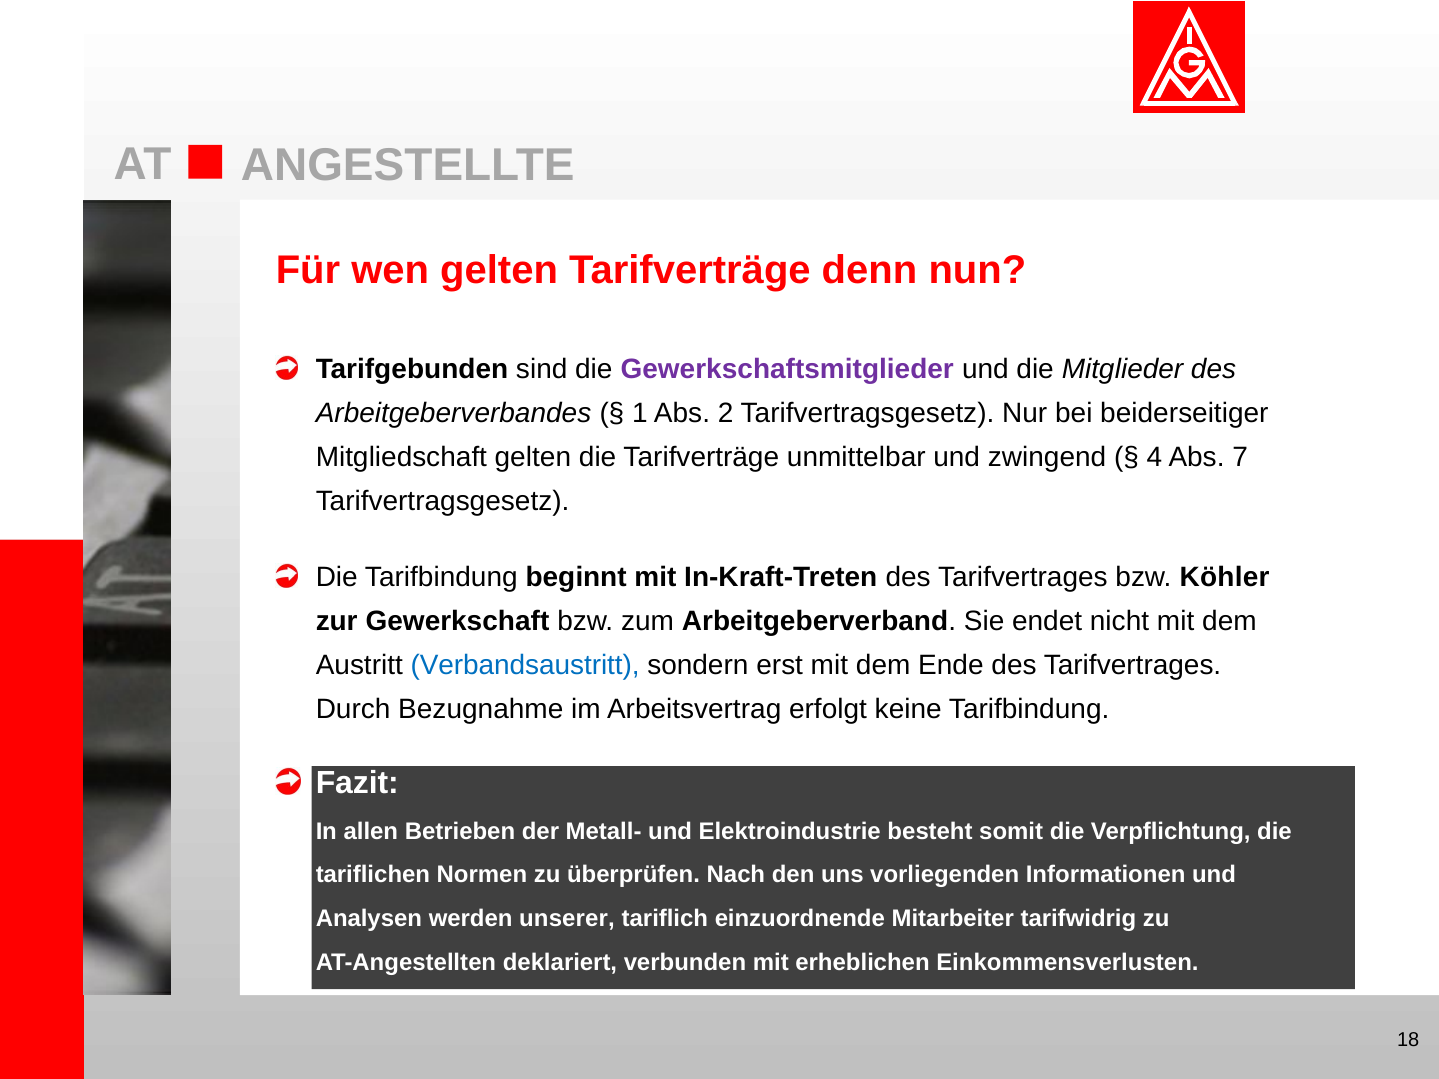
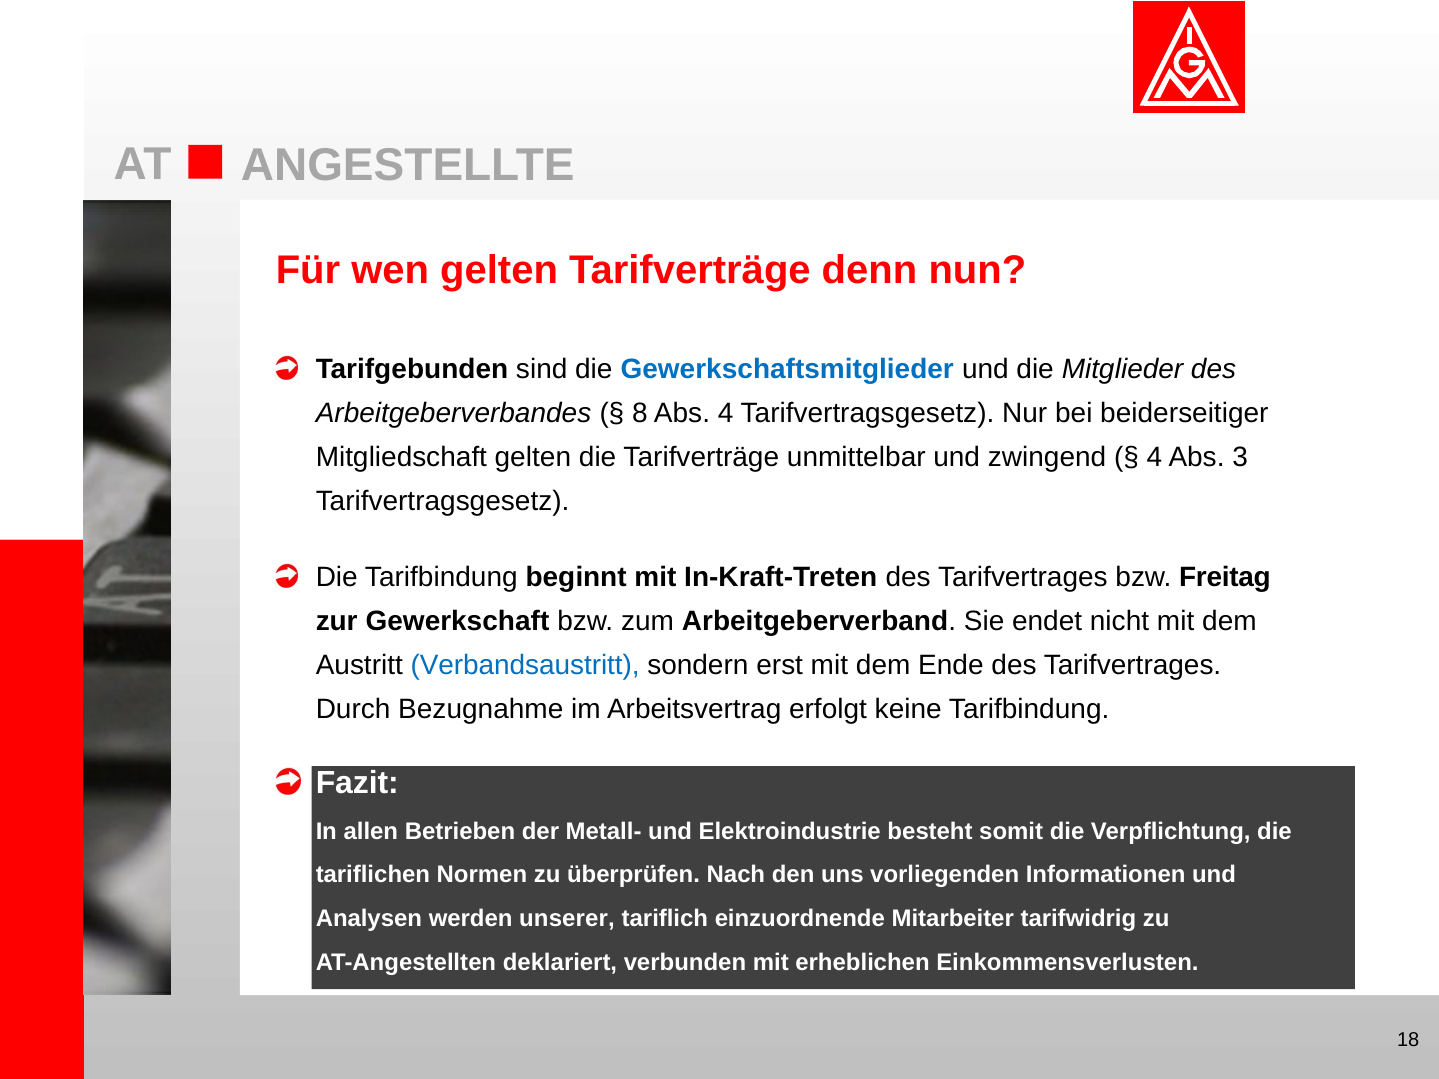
Gewerkschaftsmitglieder colour: purple -> blue
1: 1 -> 8
Abs 2: 2 -> 4
7: 7 -> 3
Köhler: Köhler -> Freitag
